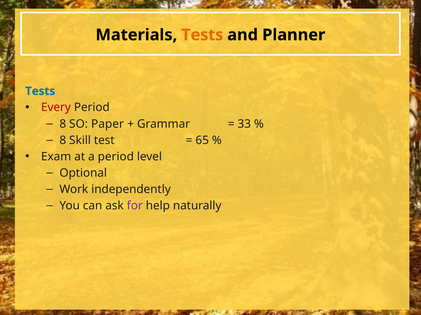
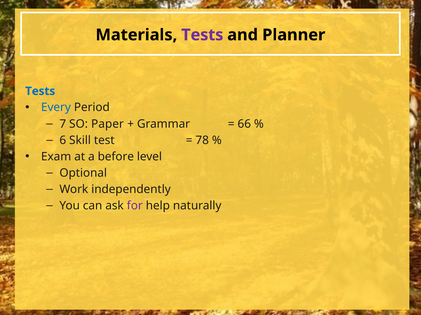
Tests at (202, 35) colour: orange -> purple
Every colour: red -> blue
8 at (63, 124): 8 -> 7
33: 33 -> 66
8 at (63, 140): 8 -> 6
65: 65 -> 78
a period: period -> before
